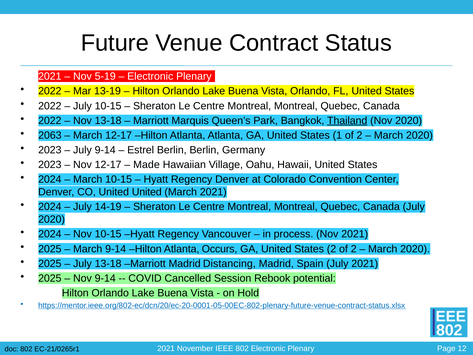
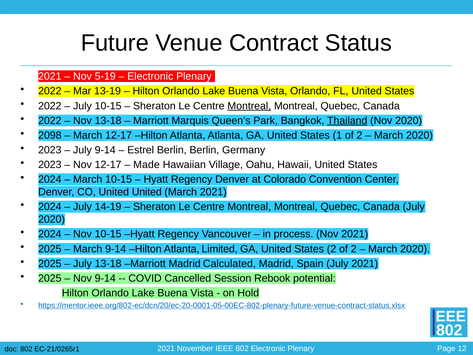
Montreal at (249, 106) underline: none -> present
2063: 2063 -> 2098
Occurs: Occurs -> Limited
Distancing: Distancing -> Calculated
